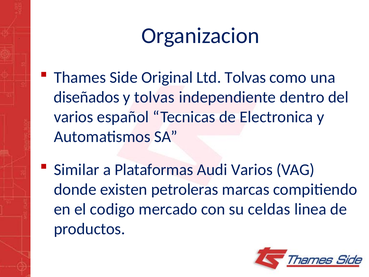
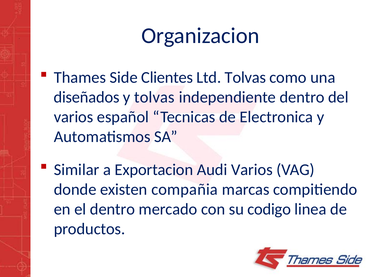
Original: Original -> Clientes
Plataformas: Plataformas -> Exportacion
petroleras: petroleras -> compañia
el codigo: codigo -> dentro
celdas: celdas -> codigo
